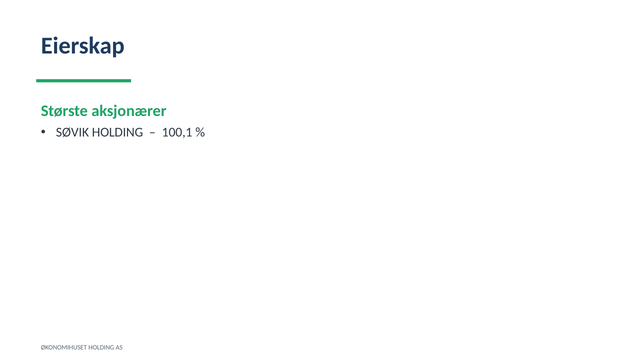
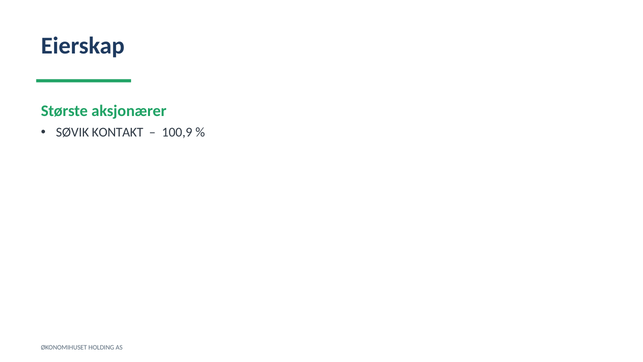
SØVIK HOLDING: HOLDING -> KONTAKT
100,1: 100,1 -> 100,9
